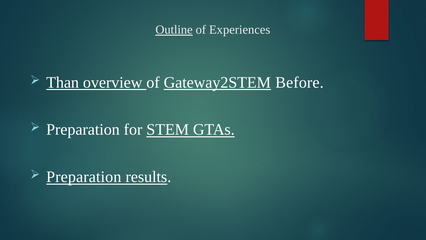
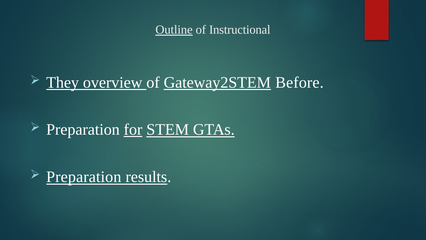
Experiences: Experiences -> Instructional
Than: Than -> They
for underline: none -> present
